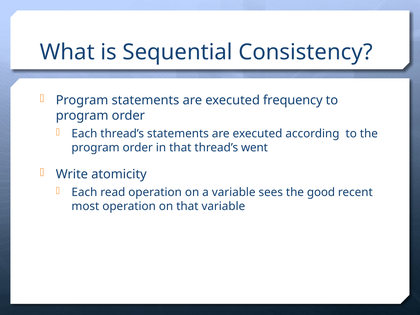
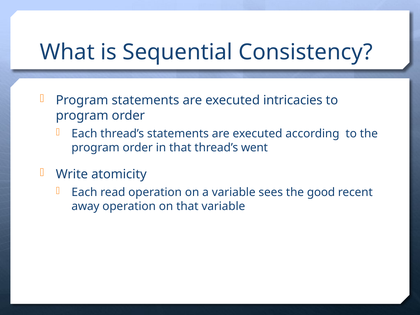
frequency: frequency -> intricacies
most: most -> away
